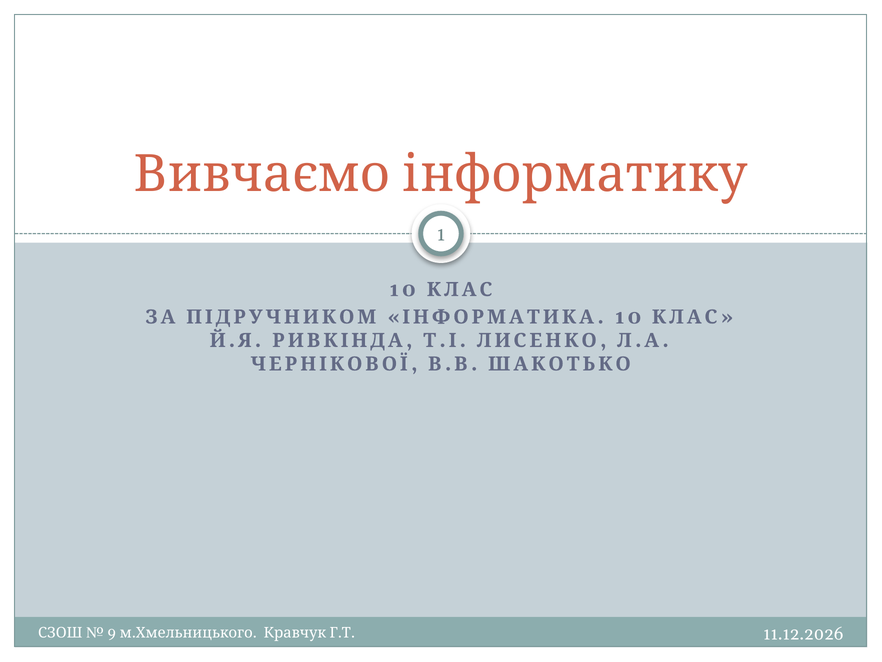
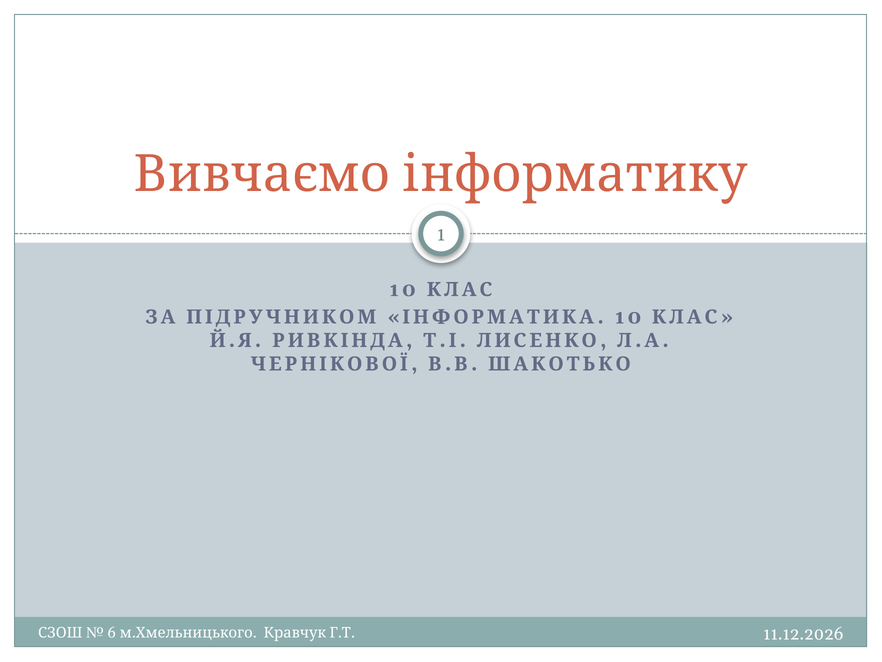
9: 9 -> 6
